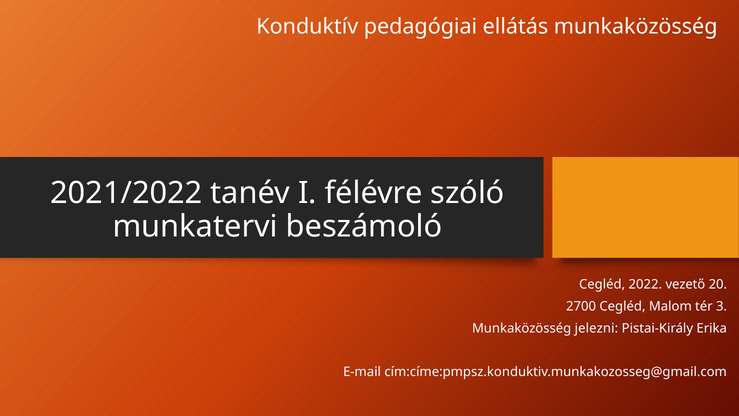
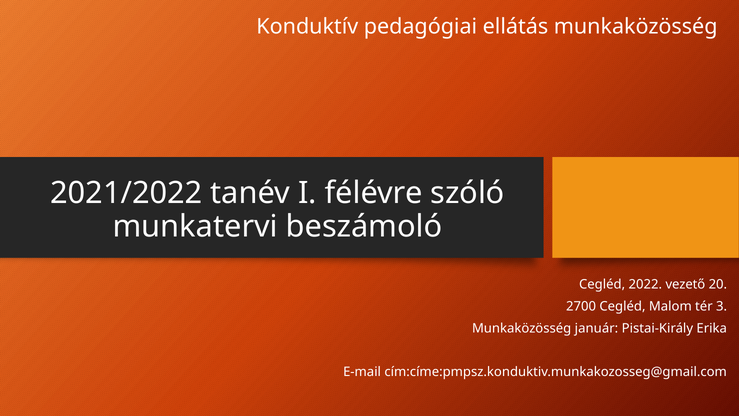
jelezni: jelezni -> január
